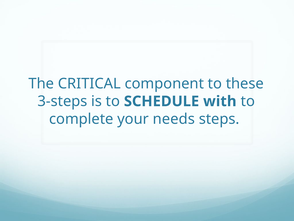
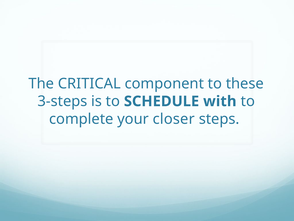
needs: needs -> closer
